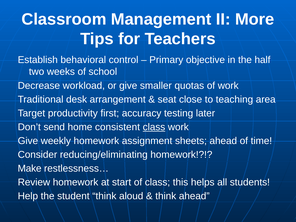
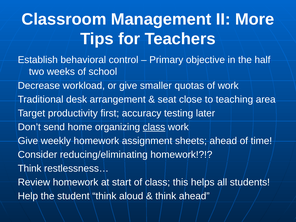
consistent: consistent -> organizing
Make at (30, 168): Make -> Think
